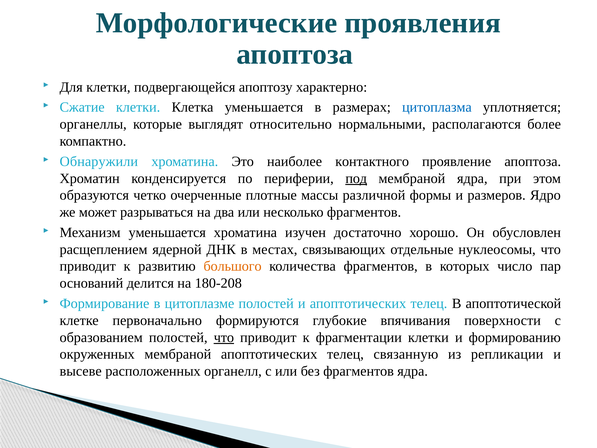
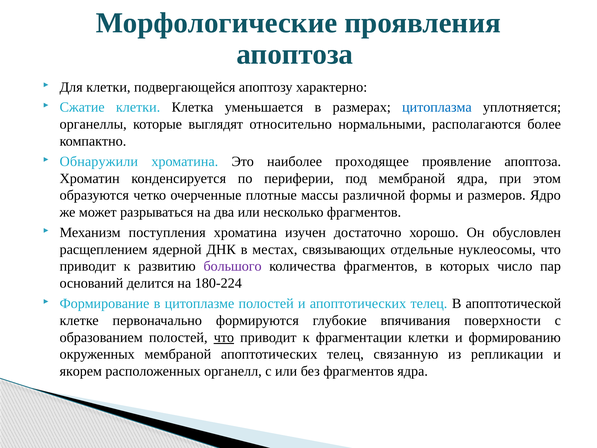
контактного: контактного -> проходящее
под underline: present -> none
Механизм уменьшается: уменьшается -> поступления
большого colour: orange -> purple
180-208: 180-208 -> 180-224
высеве: высеве -> якорем
